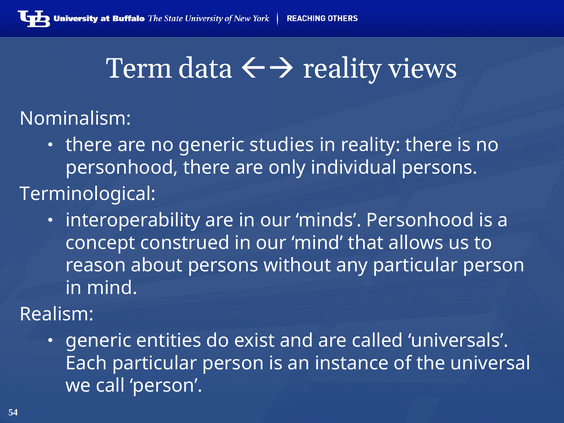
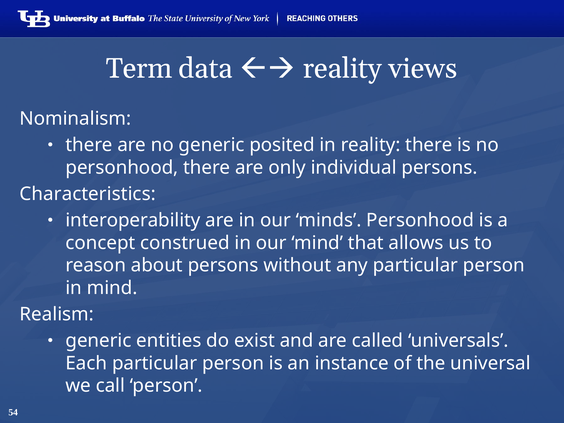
studies: studies -> posited
Terminological: Terminological -> Characteristics
